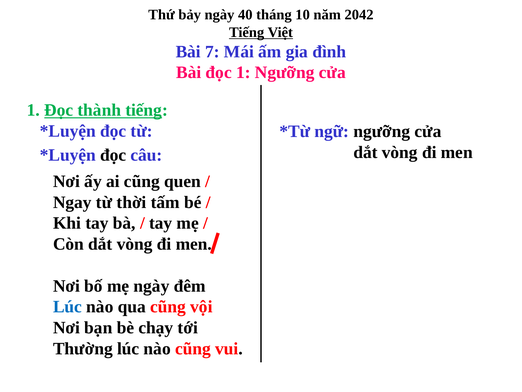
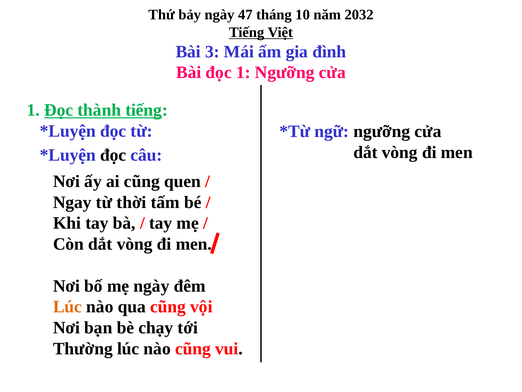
40: 40 -> 47
2042: 2042 -> 2032
7: 7 -> 3
Lúc at (68, 306) colour: blue -> orange
